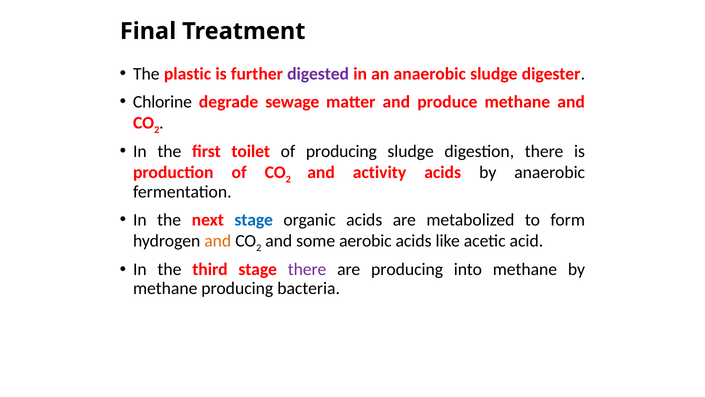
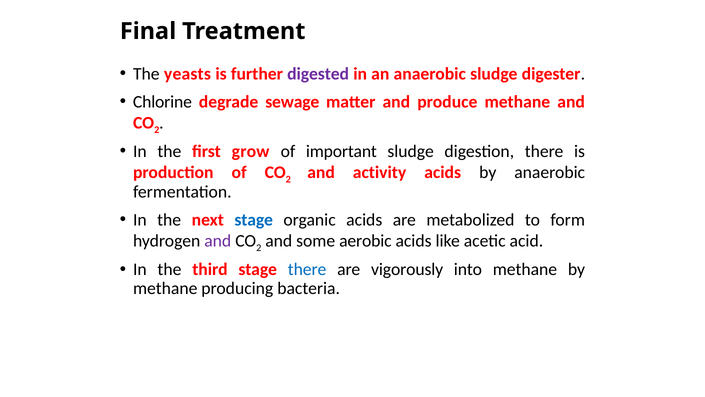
plastic: plastic -> yeasts
toilet: toilet -> grow
of producing: producing -> important
and at (218, 241) colour: orange -> purple
there at (307, 269) colour: purple -> blue
are producing: producing -> vigorously
